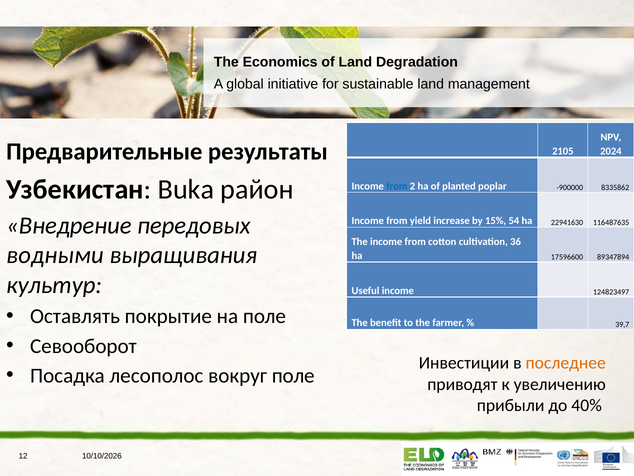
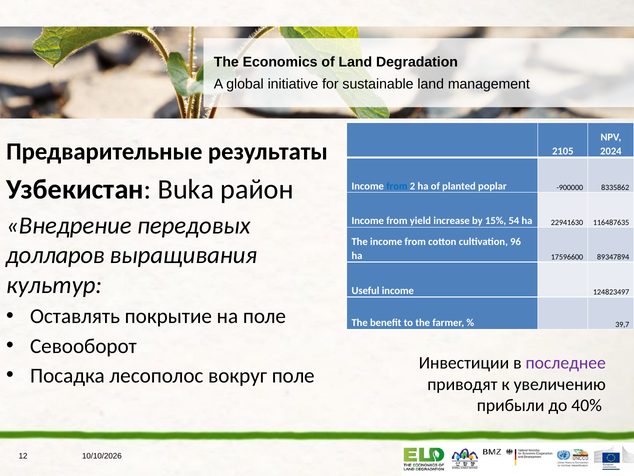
36: 36 -> 96
водными: водными -> долларов
последнее colour: orange -> purple
